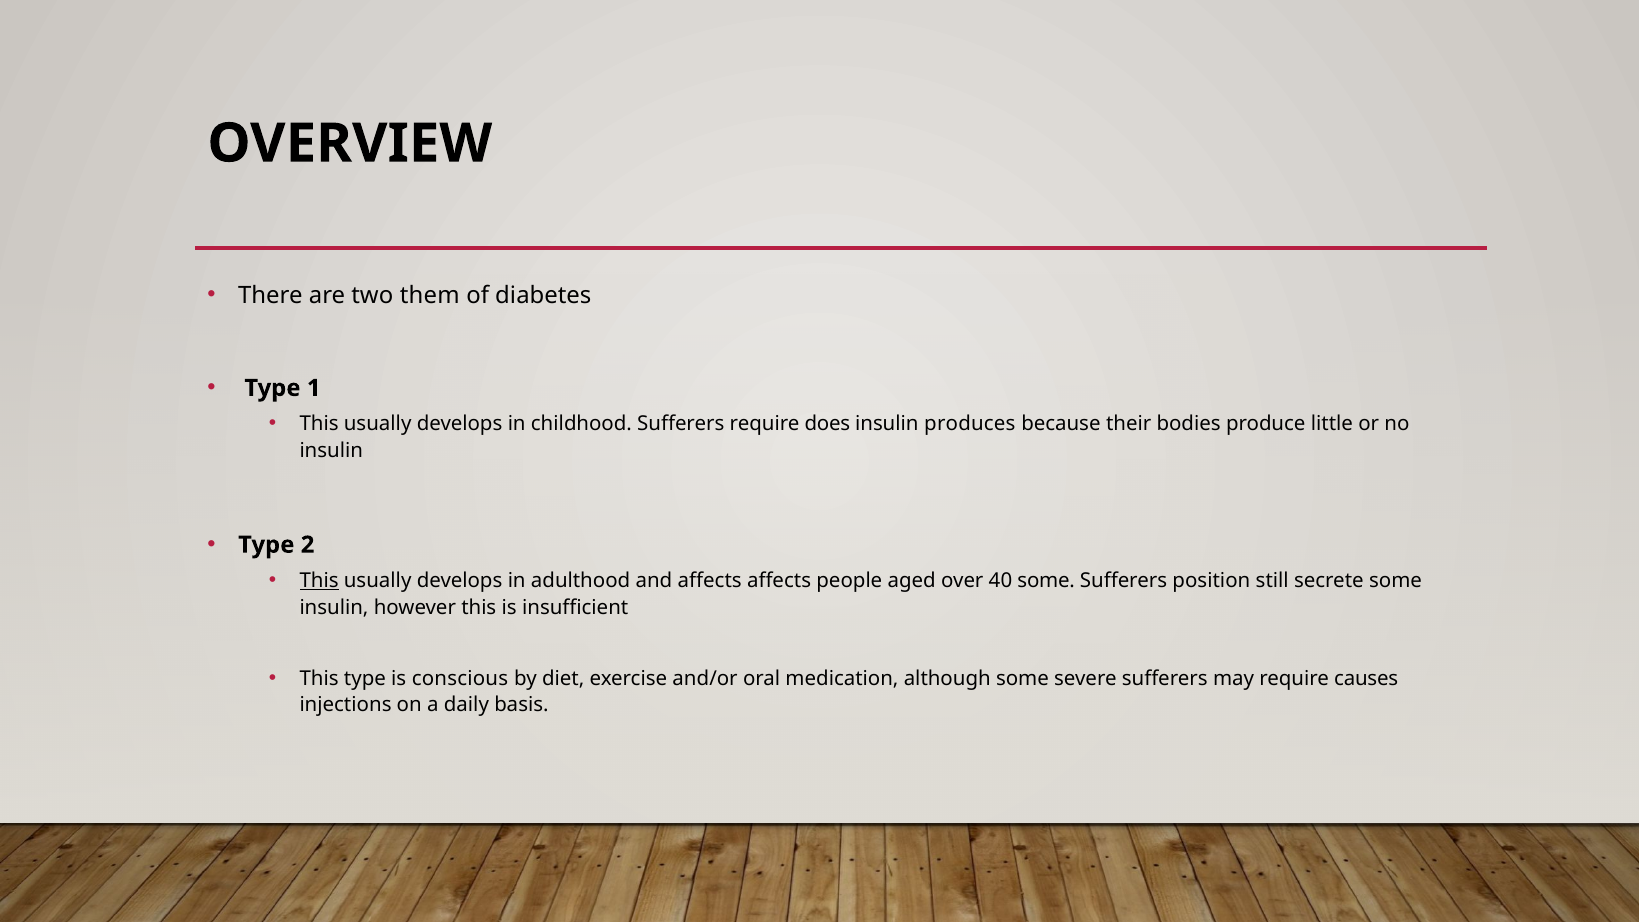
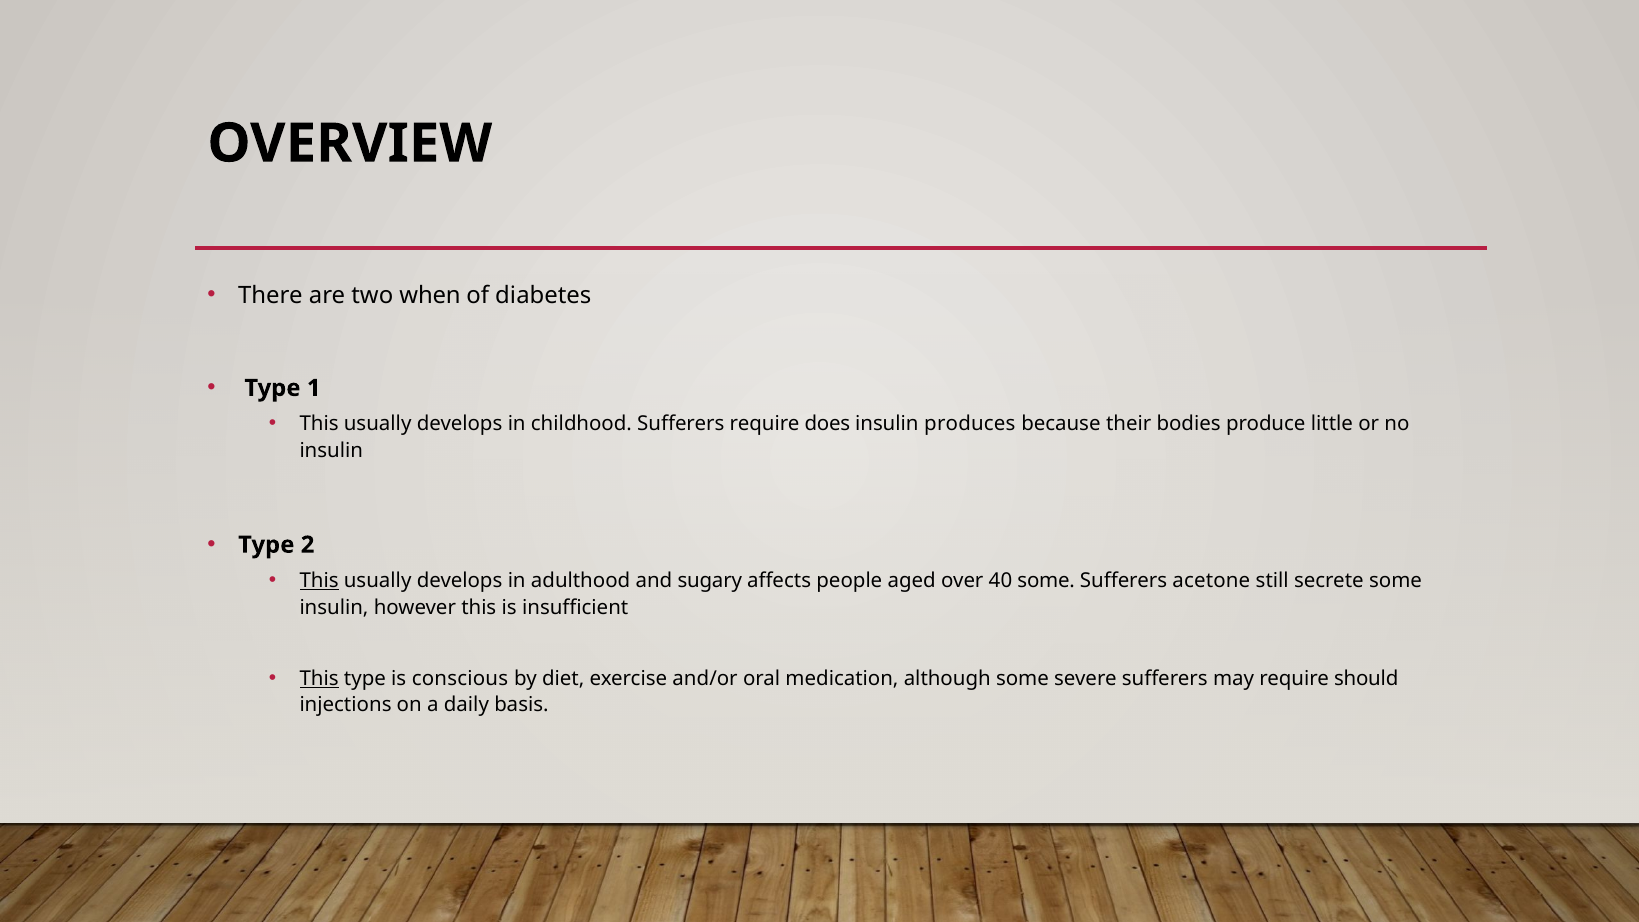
them: them -> when
and affects: affects -> sugary
position: position -> acetone
This at (319, 679) underline: none -> present
causes: causes -> should
